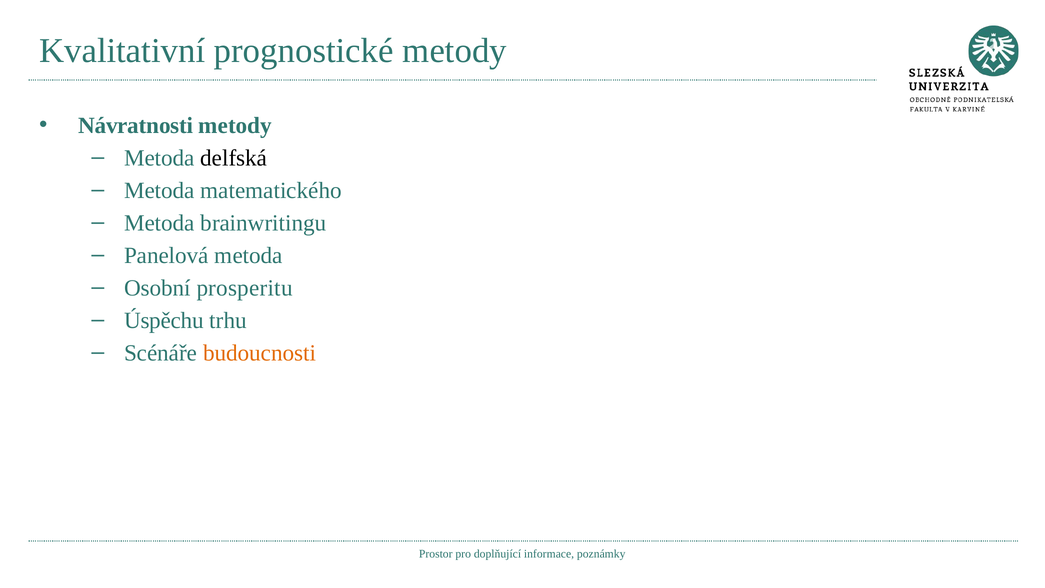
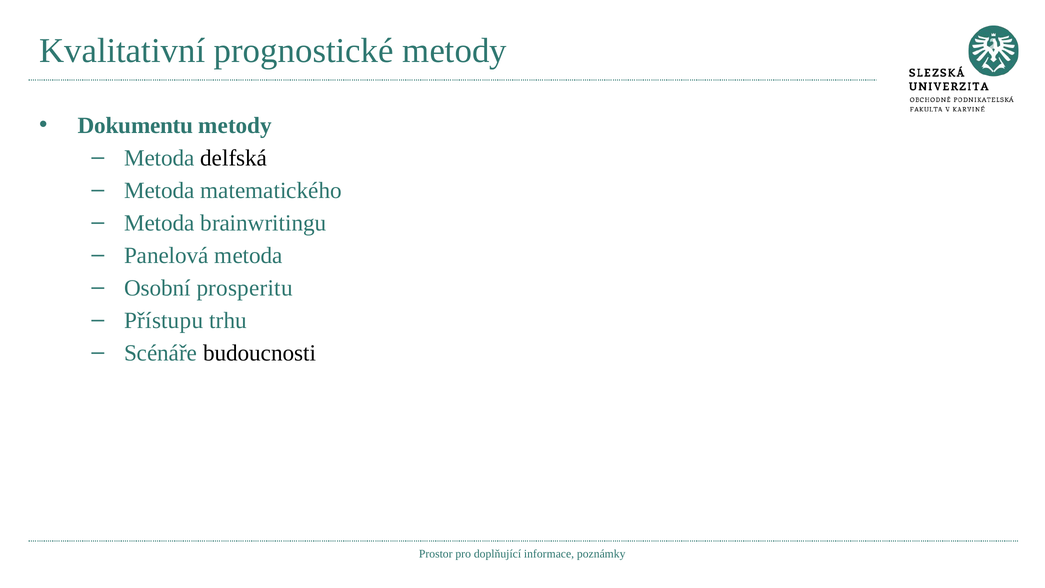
Návratnosti: Návratnosti -> Dokumentu
Úspěchu: Úspěchu -> Přístupu
budoucnosti colour: orange -> black
